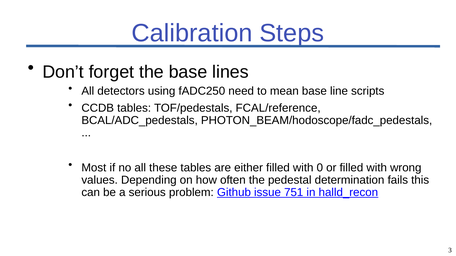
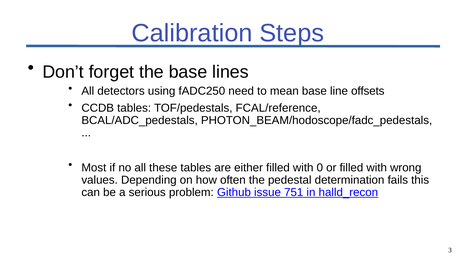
scripts: scripts -> offsets
